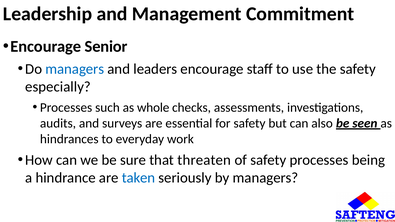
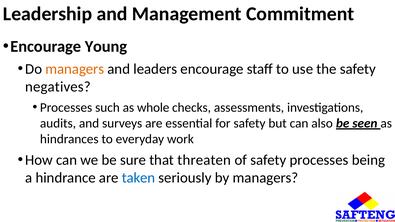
Senior: Senior -> Young
managers at (75, 69) colour: blue -> orange
especially: especially -> negatives
